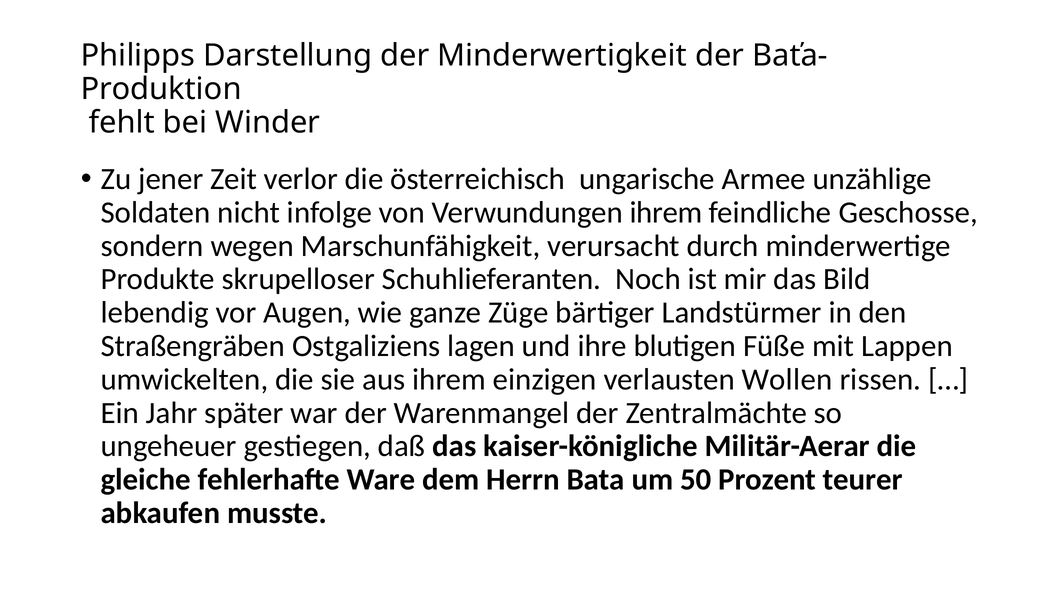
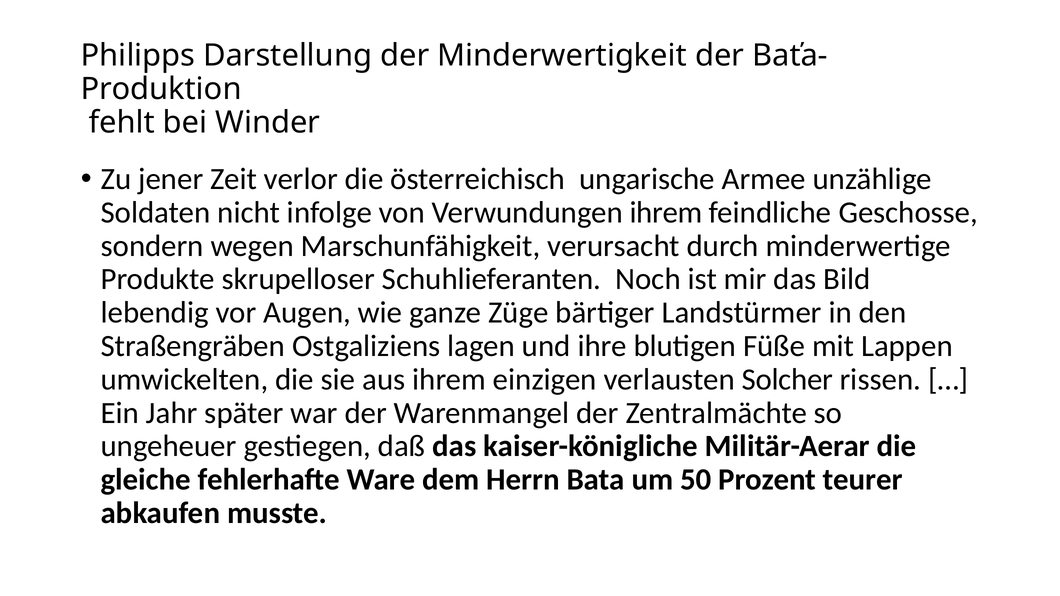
Wollen: Wollen -> Solcher
